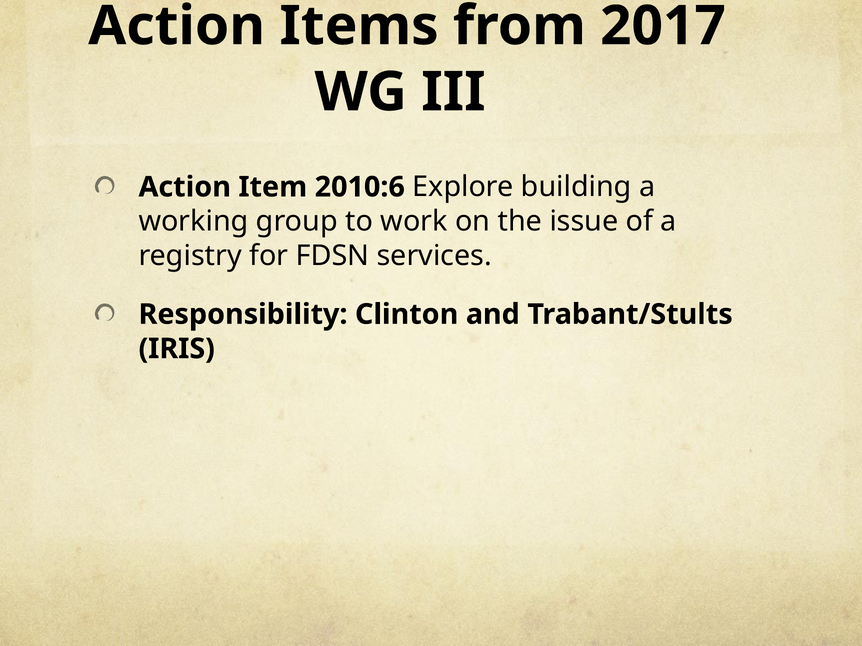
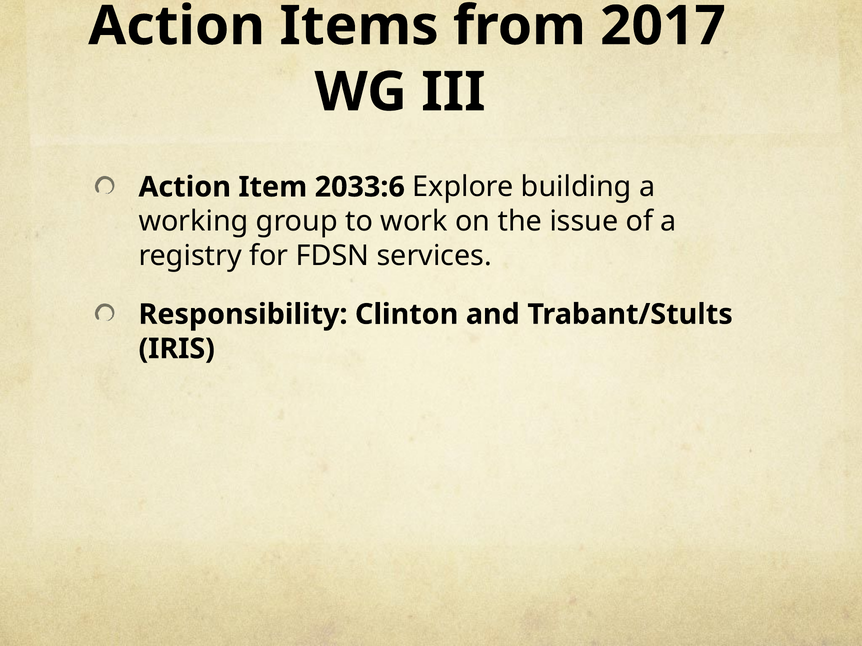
2010:6: 2010:6 -> 2033:6
